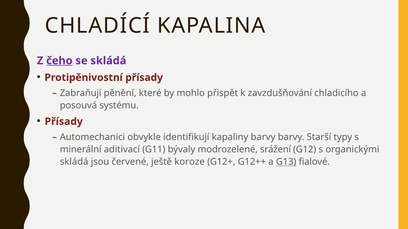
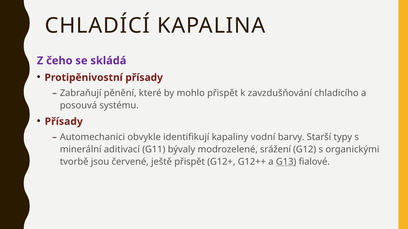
čeho underline: present -> none
kapaliny barvy: barvy -> vodní
skládá at (74, 162): skládá -> tvorbě
ještě koroze: koroze -> přispět
